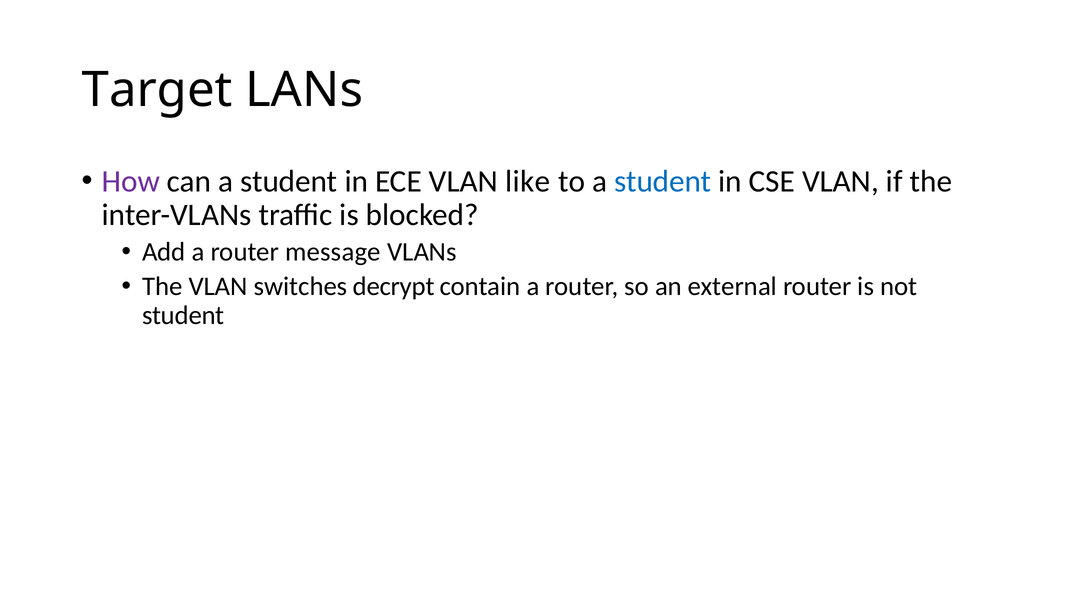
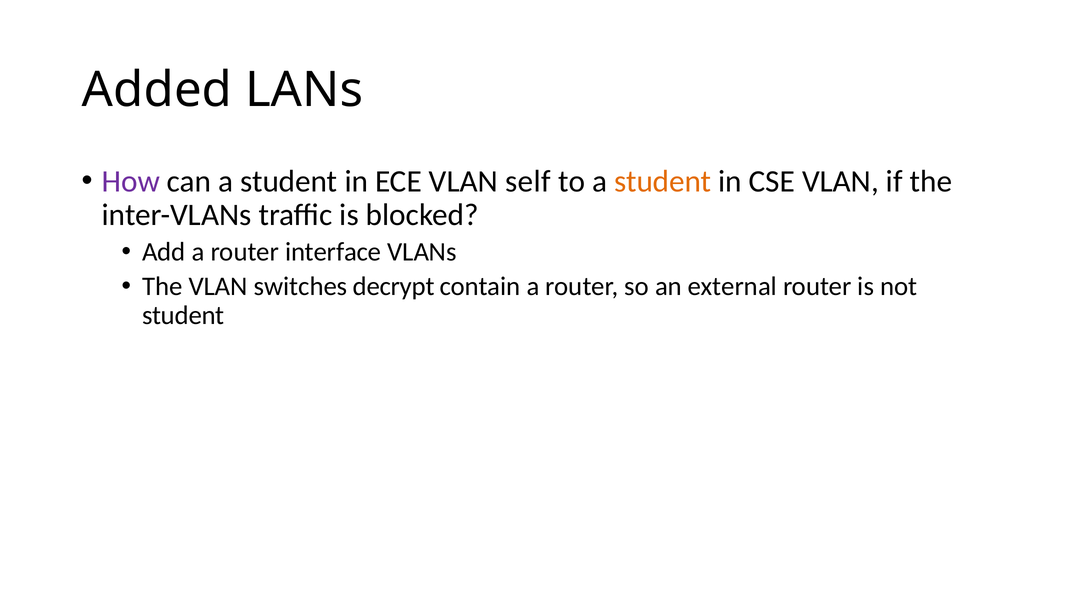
Target: Target -> Added
like: like -> self
student at (663, 181) colour: blue -> orange
message: message -> interface
